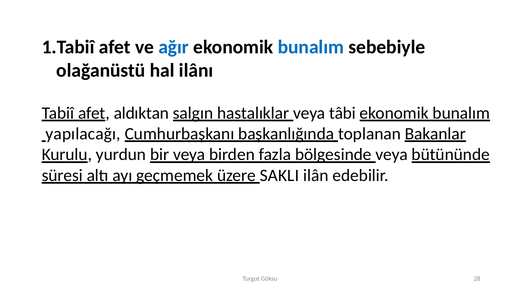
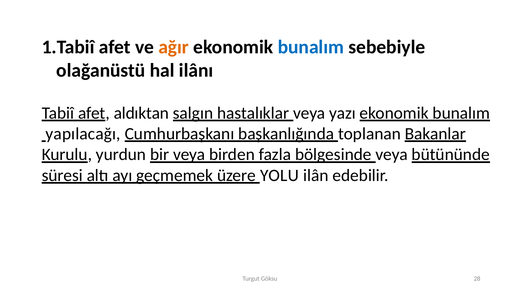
ağır colour: blue -> orange
tâbi: tâbi -> yazı
SAKLI: SAKLI -> YOLU
